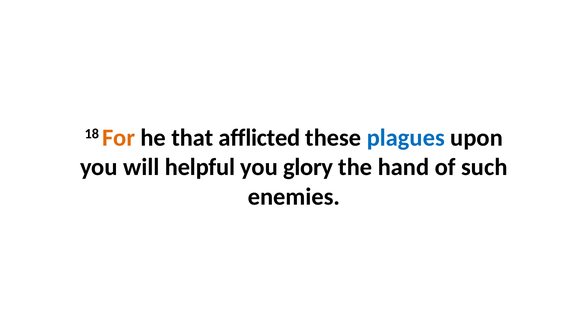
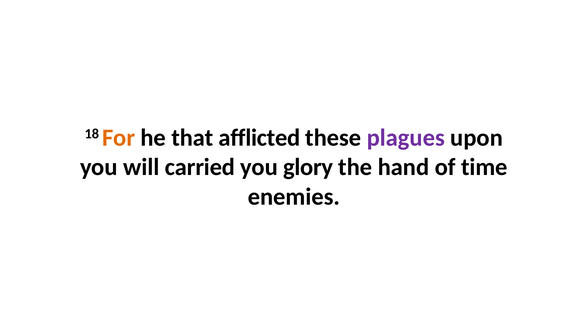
plagues colour: blue -> purple
helpful: helpful -> carried
such: such -> time
